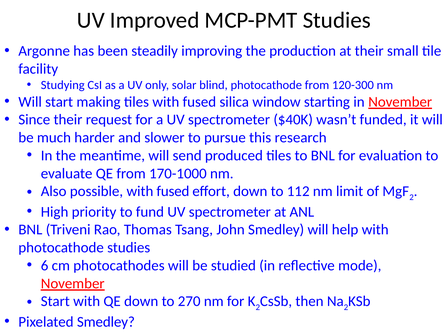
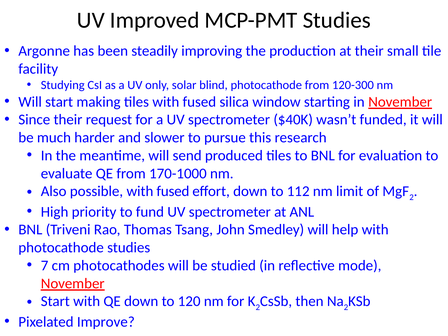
6: 6 -> 7
270: 270 -> 120
Pixelated Smedley: Smedley -> Improve
